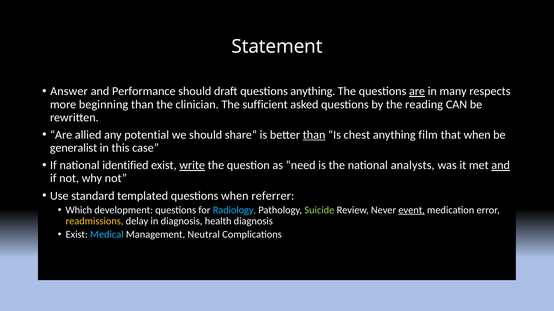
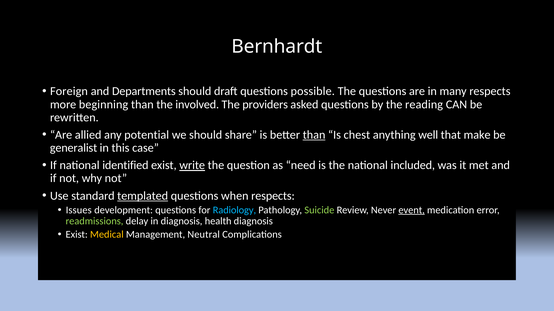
Statement: Statement -> Bernhardt
Answer: Answer -> Foreign
Performance: Performance -> Departments
questions anything: anything -> possible
are at (417, 91) underline: present -> none
clinician: clinician -> involved
sufficient: sufficient -> providers
film: film -> well
that when: when -> make
analysts: analysts -> included
and at (501, 166) underline: present -> none
templated underline: none -> present
when referrer: referrer -> respects
Which: Which -> Issues
readmissions colour: yellow -> light green
Medical colour: light blue -> yellow
